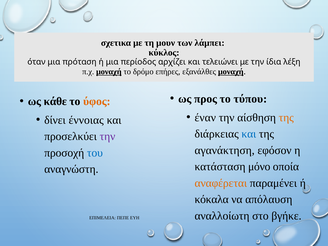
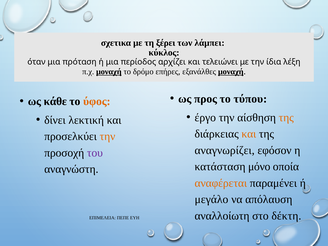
μουν: μουν -> ξέρει
έναν: έναν -> έργο
έννοιας: έννοιας -> λεκτική
και at (249, 134) colour: blue -> orange
την at (107, 136) colour: purple -> orange
αγανάκτηση: αγανάκτηση -> αναγνωρίζει
του colour: blue -> purple
κόκαλα: κόκαλα -> μεγάλο
βγήκε: βγήκε -> δέκτη
